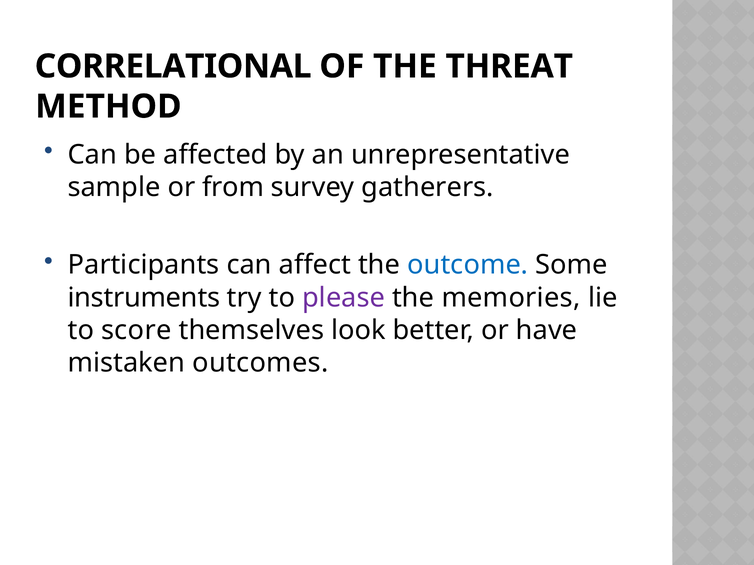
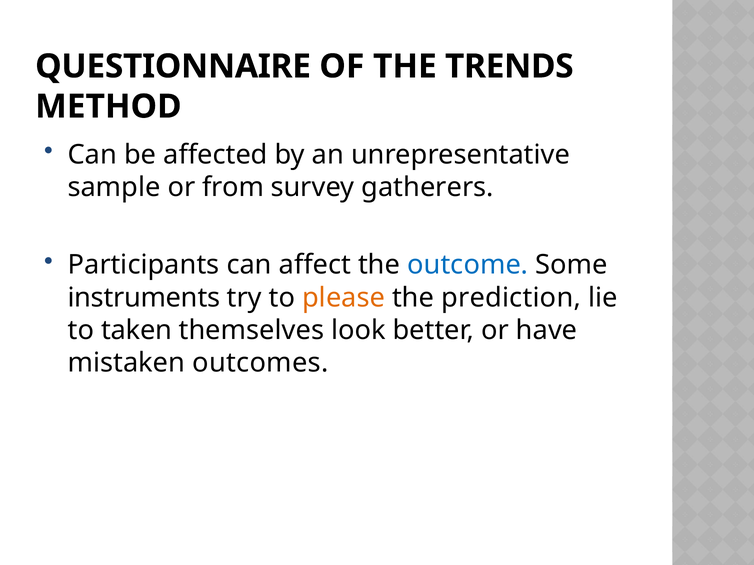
CORRELATIONAL: CORRELATIONAL -> QUESTIONNAIRE
THREAT: THREAT -> TRENDS
please colour: purple -> orange
memories: memories -> prediction
score: score -> taken
